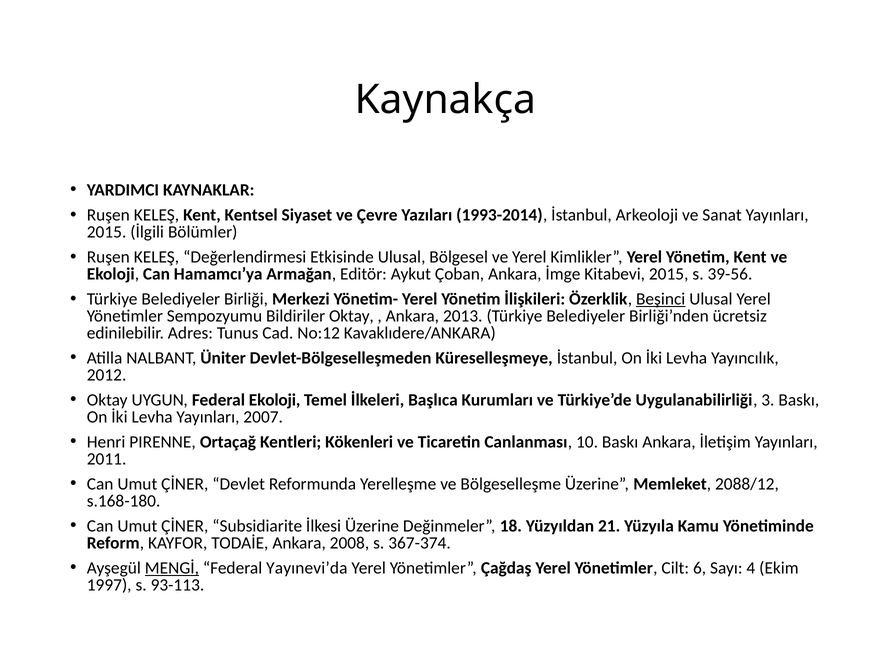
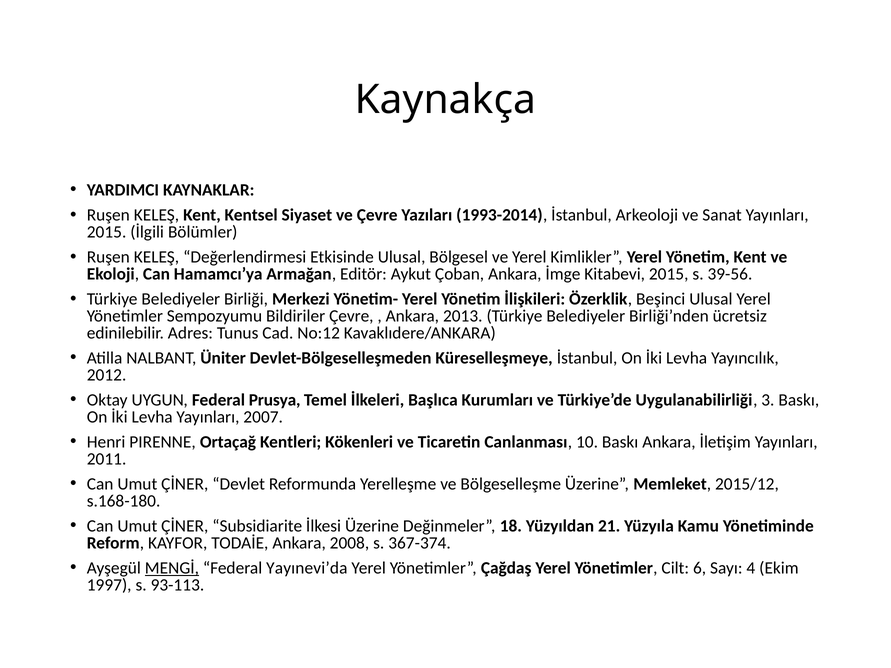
Beşinci underline: present -> none
Bildiriler Oktay: Oktay -> Çevre
Federal Ekoloji: Ekoloji -> Prusya
2088/12: 2088/12 -> 2015/12
